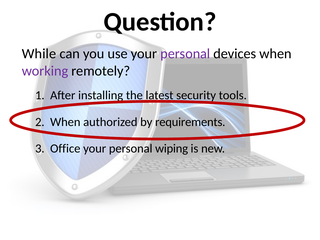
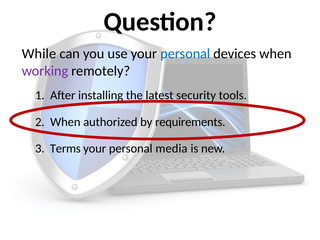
personal at (185, 54) colour: purple -> blue
Office: Office -> Terms
wiping: wiping -> media
